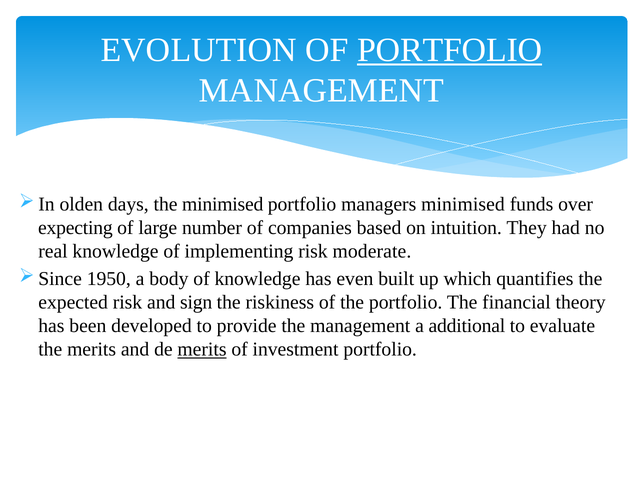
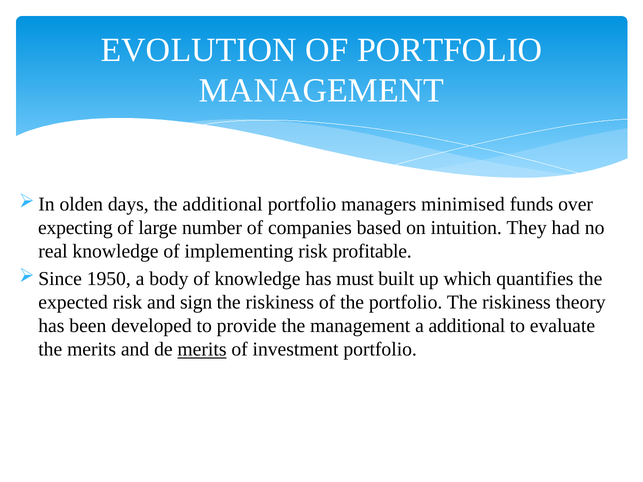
PORTFOLIO at (450, 50) underline: present -> none
the minimised: minimised -> additional
moderate: moderate -> profitable
even: even -> must
portfolio The financial: financial -> riskiness
